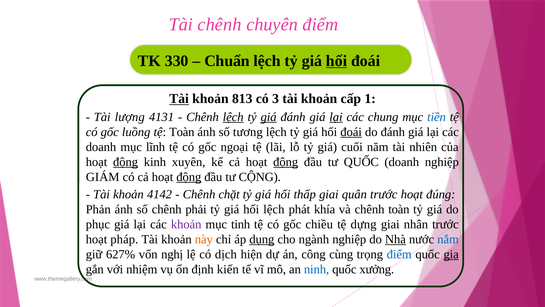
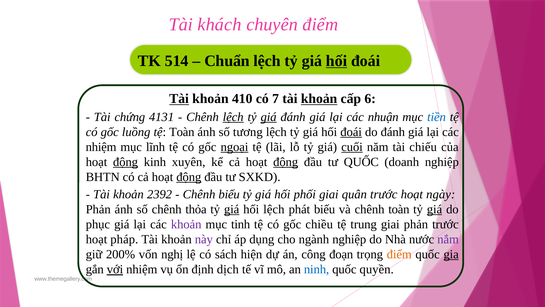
Tài chênh: chênh -> khách
330: 330 -> 514
813: 813 -> 410
3: 3 -> 7
khoản at (319, 99) underline: none -> present
1: 1 -> 6
lượng: lượng -> chứng
lại at (336, 117) underline: present -> none
chung: chung -> nhuận
doanh at (101, 147): doanh -> nhiệm
ngoại underline: none -> present
cuối underline: none -> present
nhiên: nhiên -> chiếu
GIÁM: GIÁM -> BHTN
CỘNG: CỘNG -> SXKD
4142: 4142 -> 2392
Chênh chặt: chặt -> biếu
thấp: thấp -> phối
đúng: đúng -> ngày
phải: phải -> thỏa
giá at (232, 209) underline: none -> present
phát khía: khía -> biếu
giá at (435, 209) underline: none -> present
dựng: dựng -> trung
giai nhân: nhân -> phản
này colour: orange -> purple
dụng underline: present -> none
Nhà underline: present -> none
nắm colour: blue -> purple
627%: 627% -> 200%
dịch: dịch -> sách
cùng: cùng -> đoạn
điểm at (399, 254) colour: blue -> orange
với underline: none -> present
kiến: kiến -> dịch
xưởng: xưởng -> quyền
